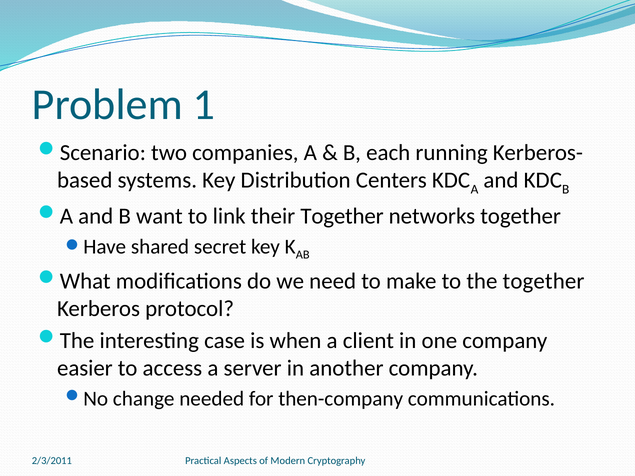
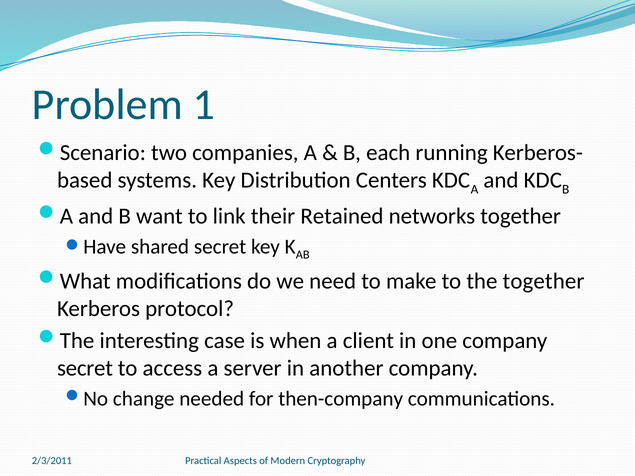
their Together: Together -> Retained
easier at (85, 369): easier -> secret
